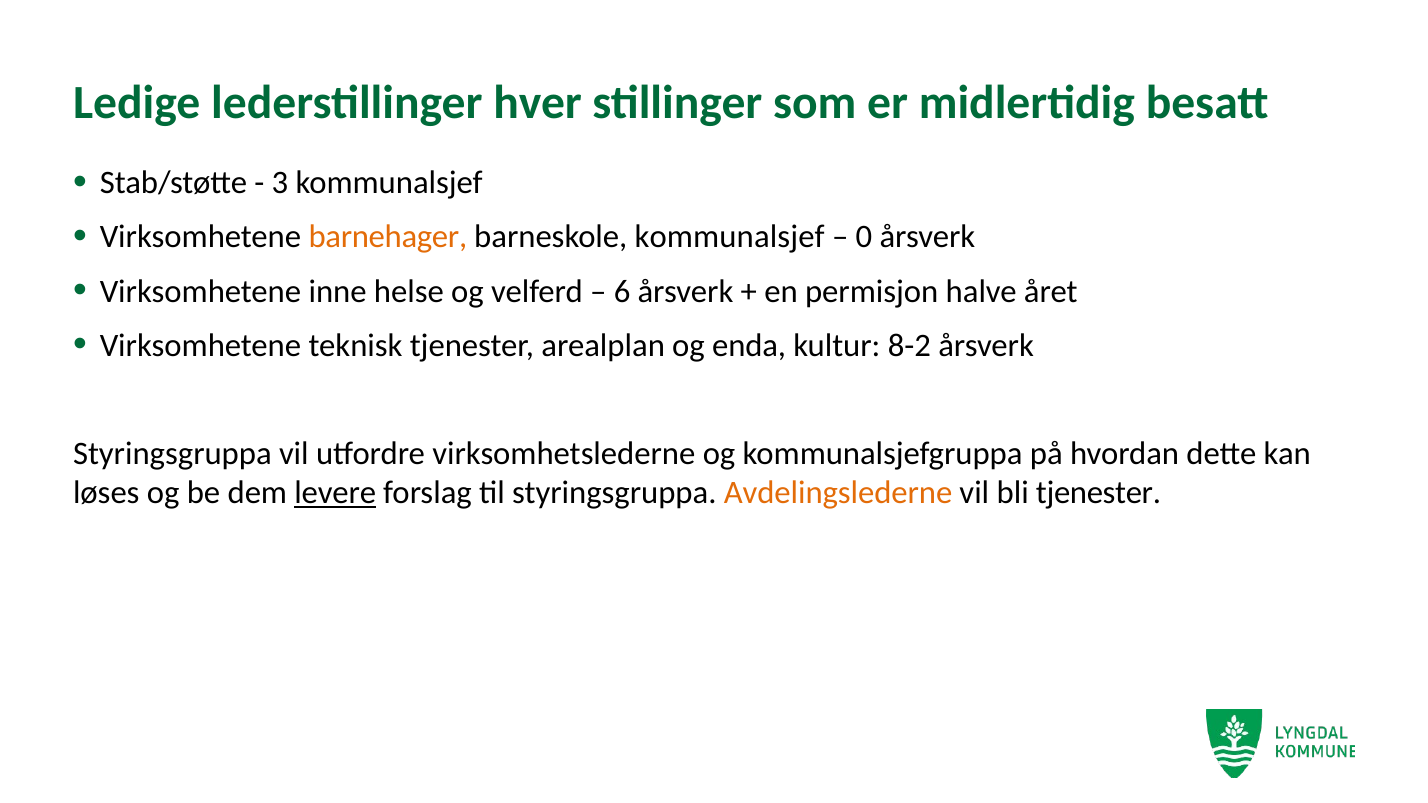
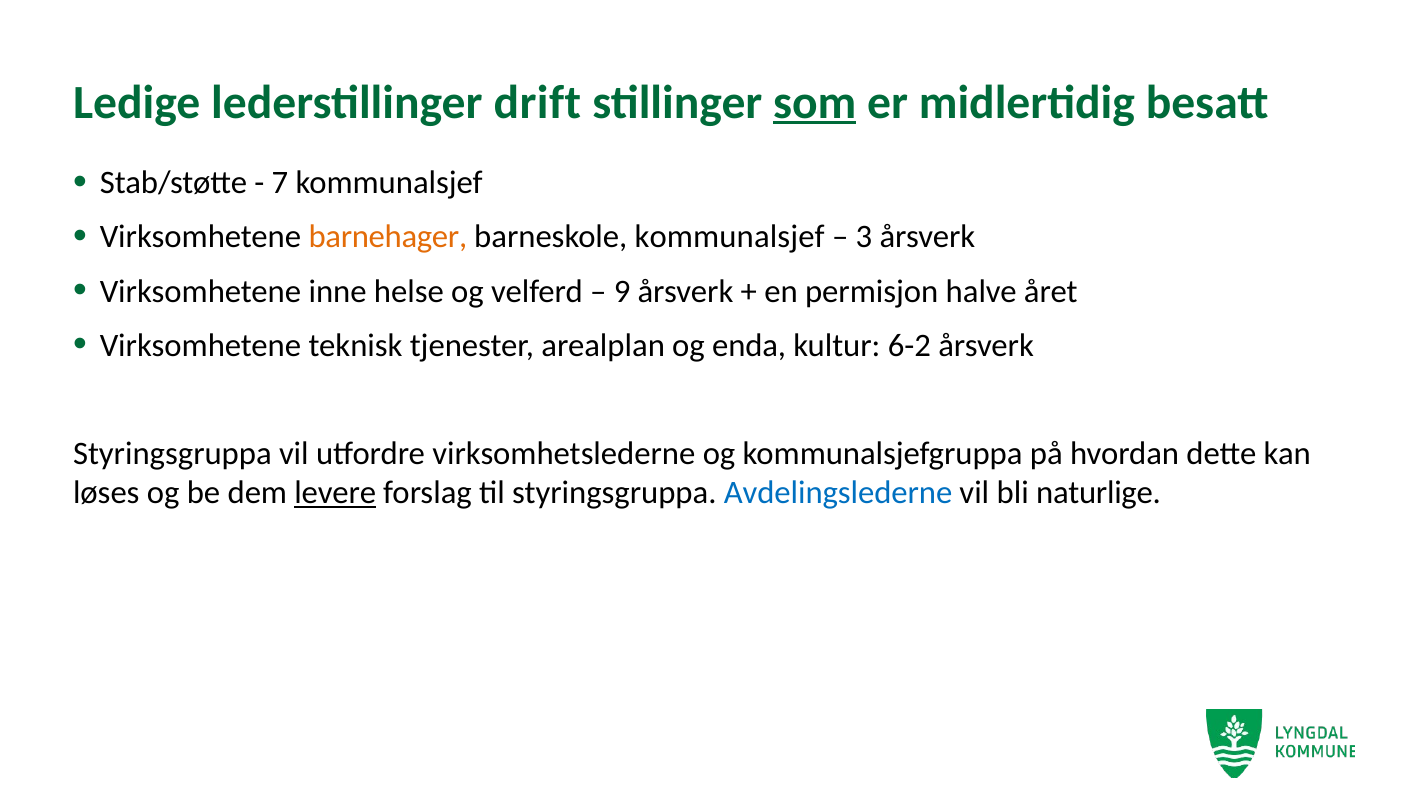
hver: hver -> drift
som underline: none -> present
3: 3 -> 7
0: 0 -> 3
6: 6 -> 9
8-2: 8-2 -> 6-2
Avdelingslederne colour: orange -> blue
bli tjenester: tjenester -> naturlige
